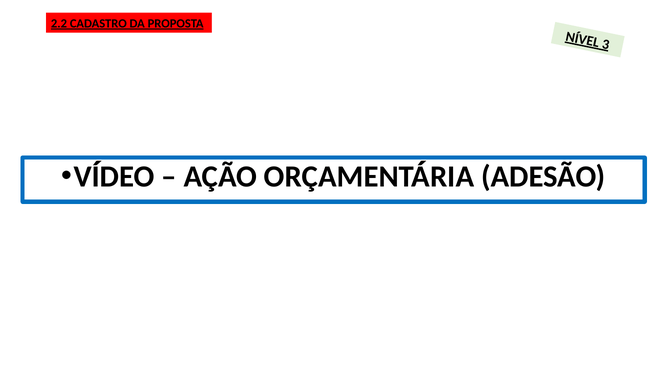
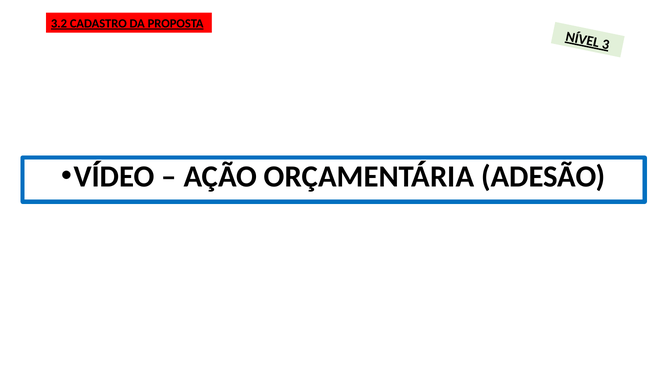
2.2: 2.2 -> 3.2
